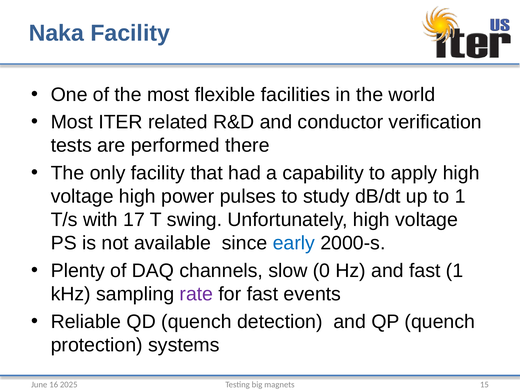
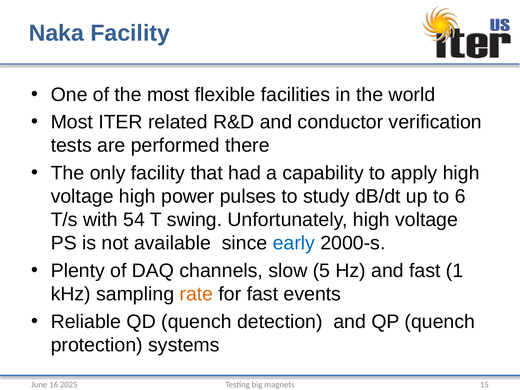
to 1: 1 -> 6
17: 17 -> 54
0: 0 -> 5
rate colour: purple -> orange
